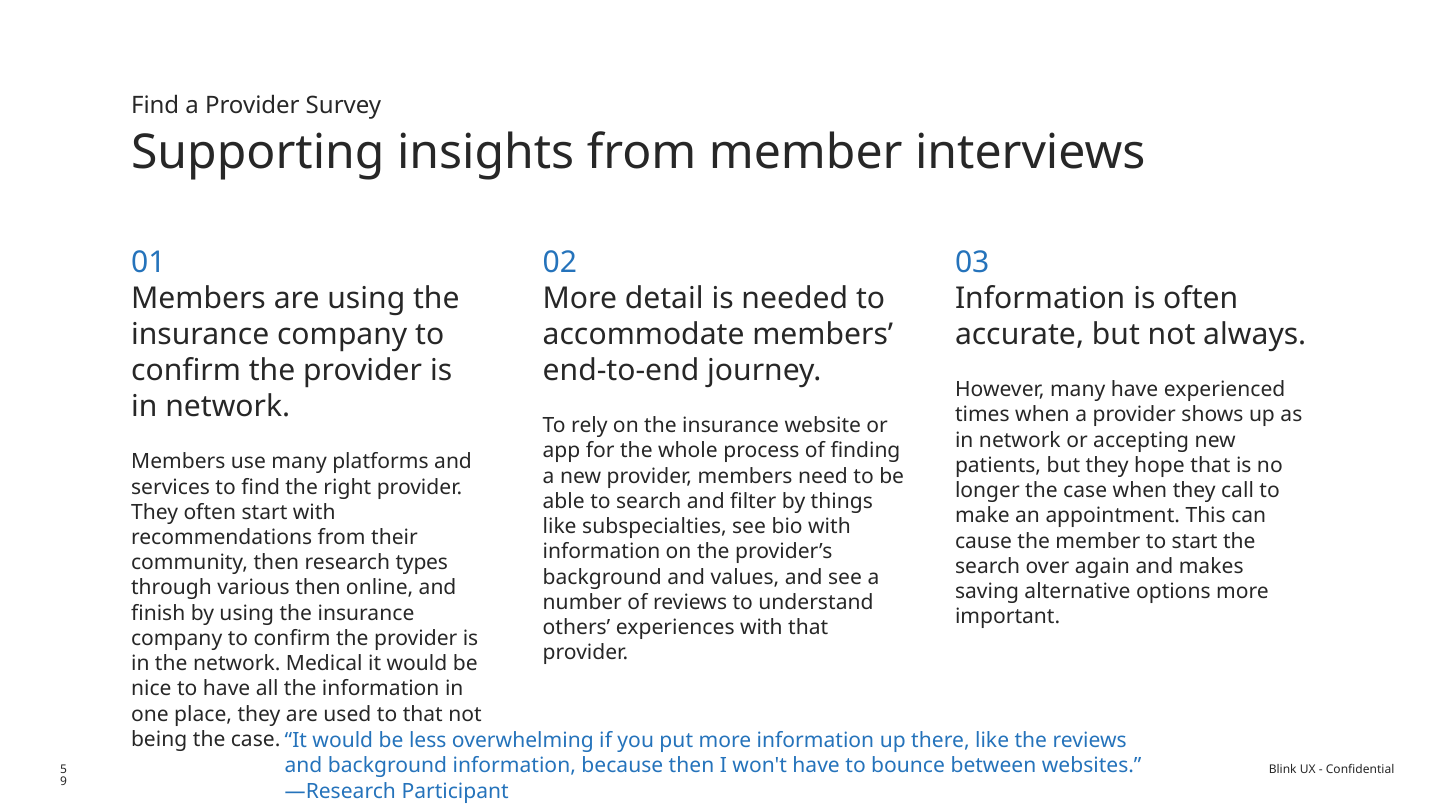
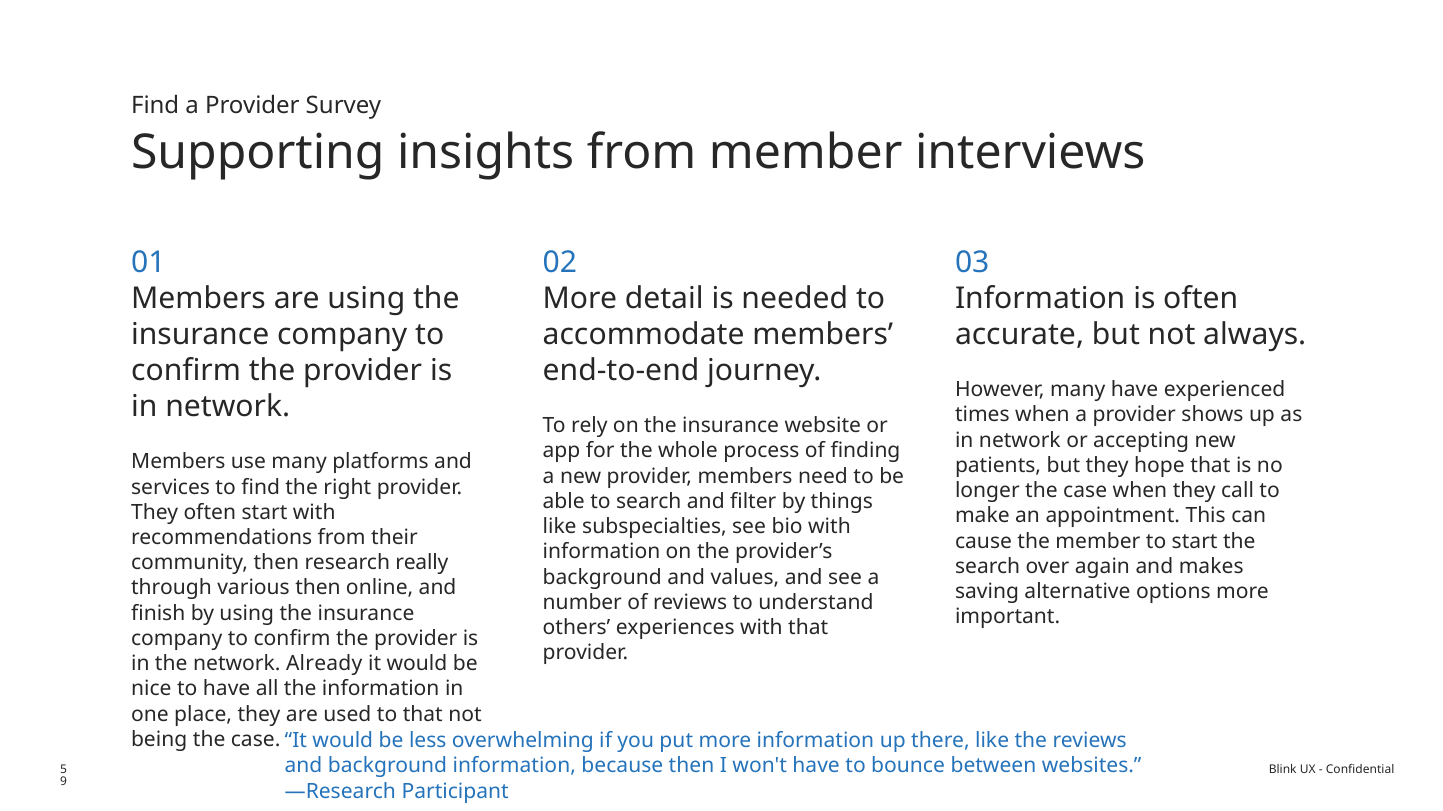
types: types -> really
Medical: Medical -> Already
